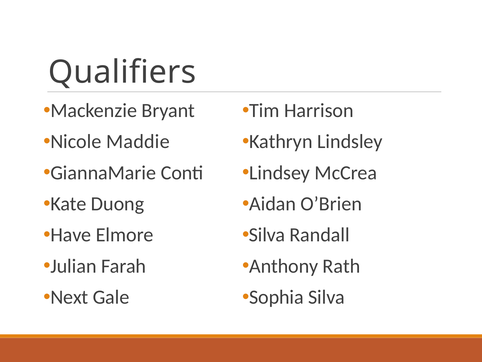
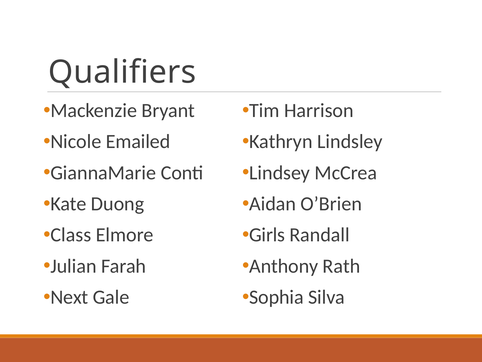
Maddie: Maddie -> Emailed
Have: Have -> Class
Silva at (267, 235): Silva -> Girls
